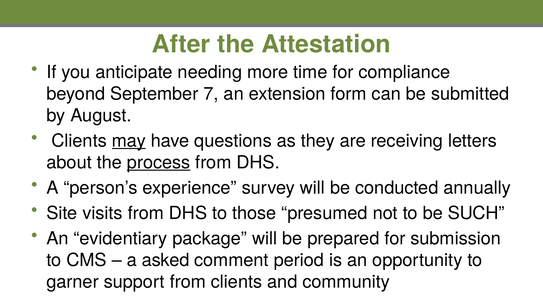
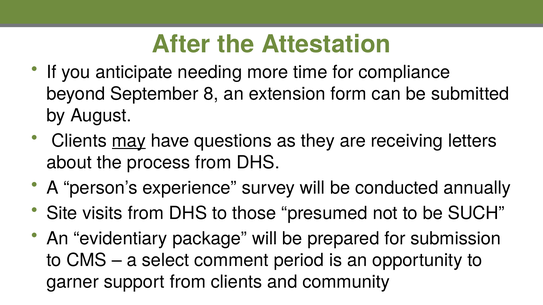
7: 7 -> 8
process underline: present -> none
asked: asked -> select
